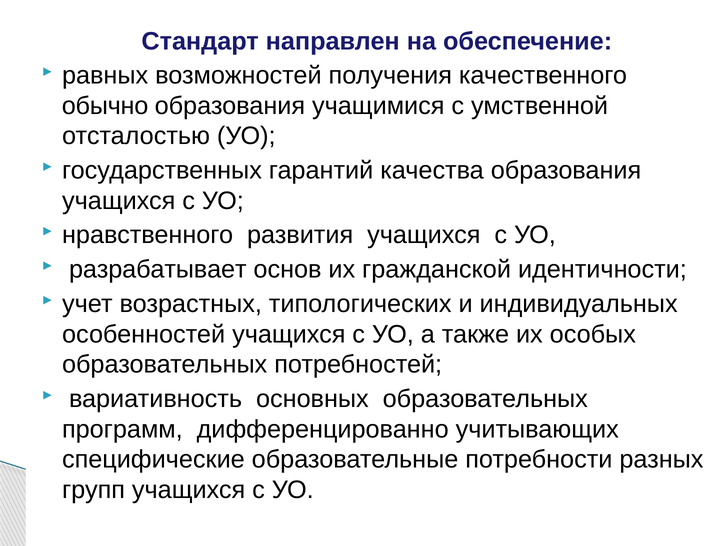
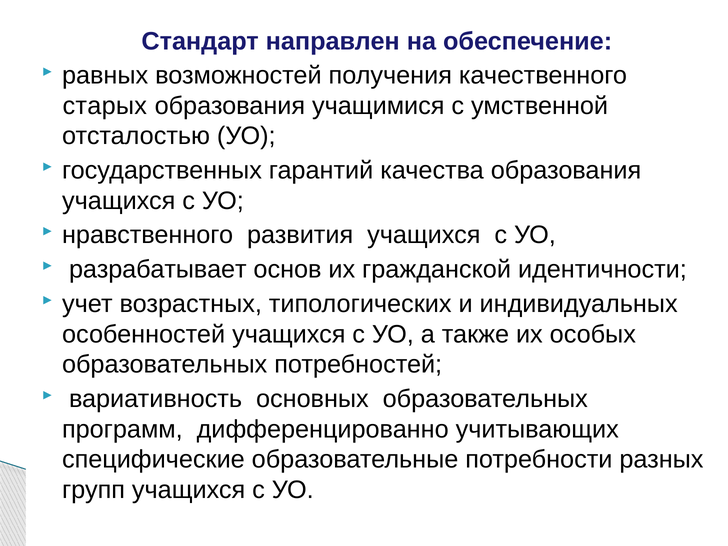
обычно: обычно -> старых
